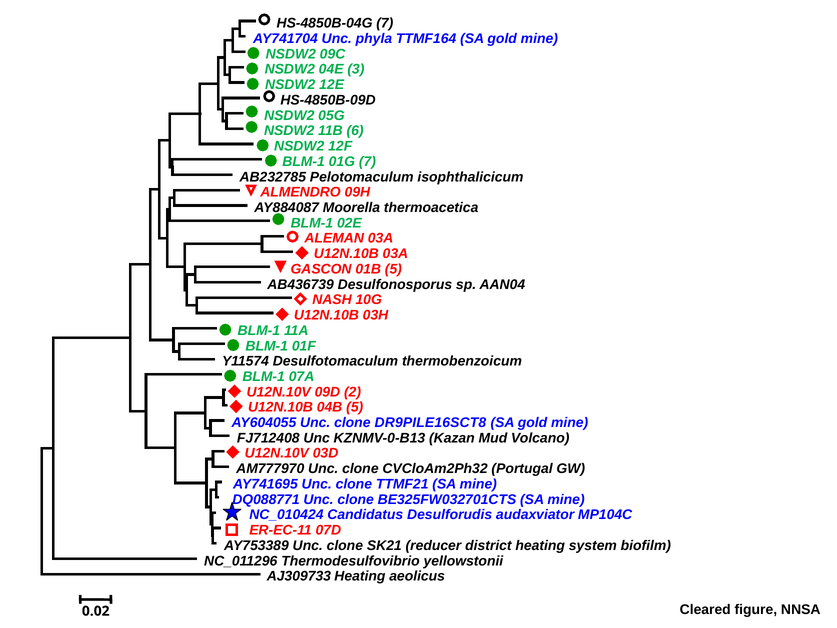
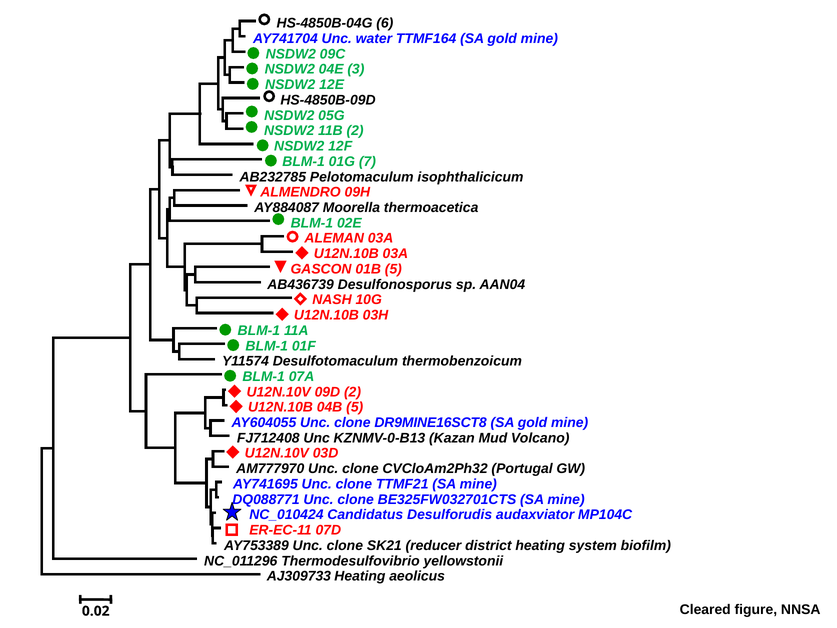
HS-4850B-04G 7: 7 -> 6
phyla: phyla -> water
11B 6: 6 -> 2
DR9PILE16SCT8: DR9PILE16SCT8 -> DR9MINE16SCT8
